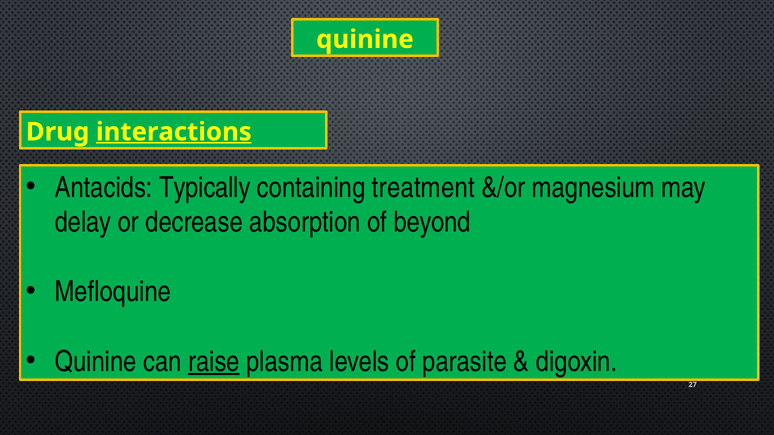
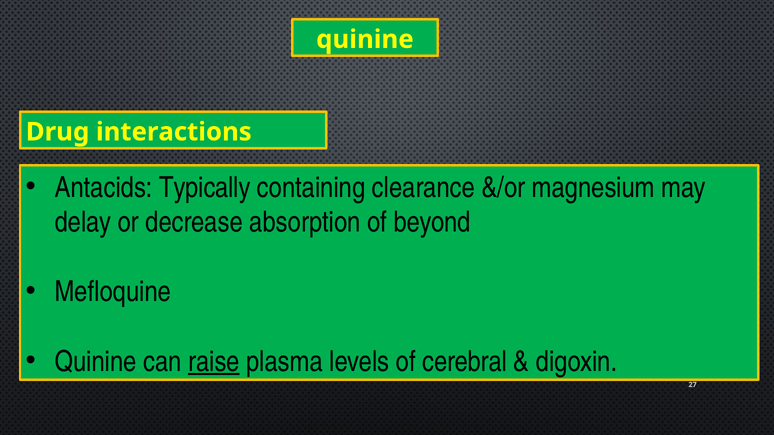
interactions underline: present -> none
treatment: treatment -> clearance
parasite: parasite -> cerebral
